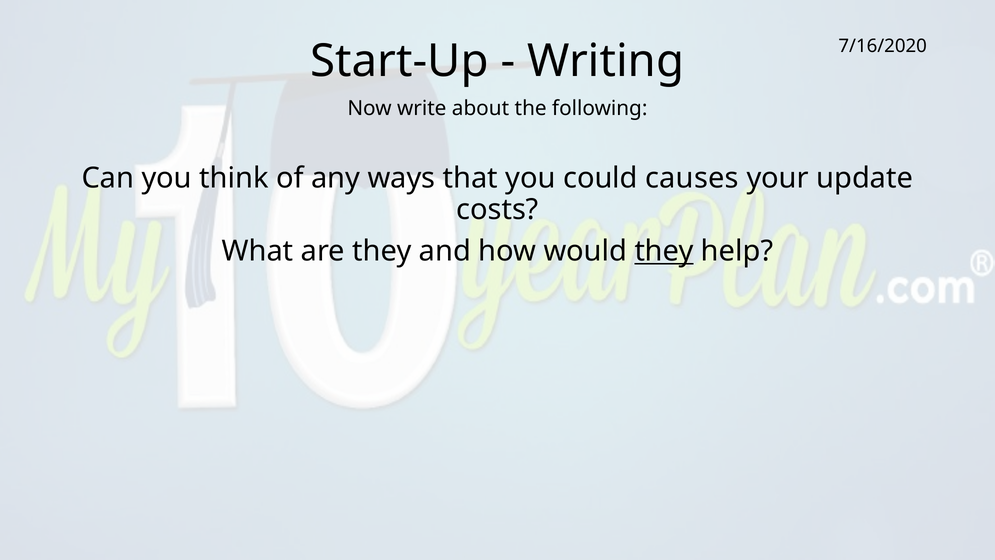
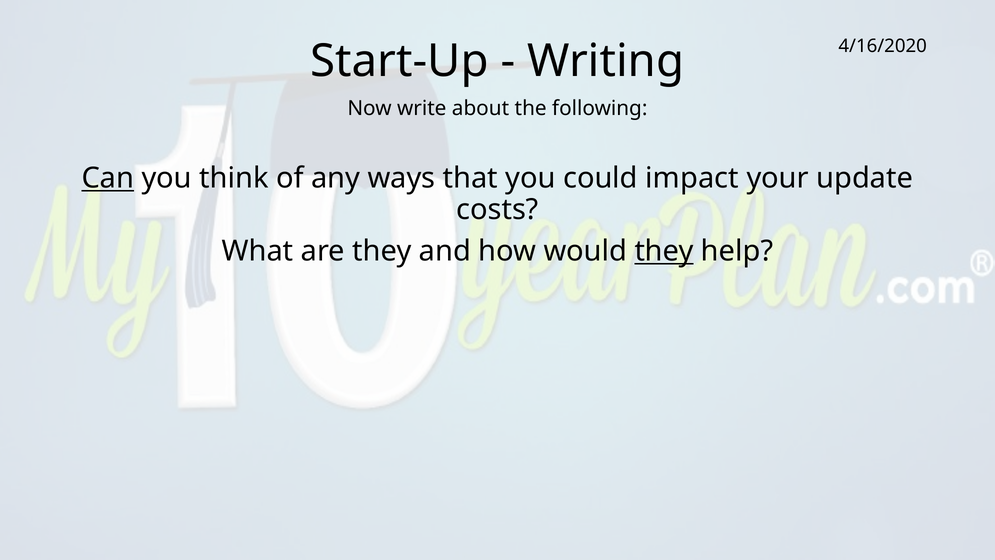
7/16/2020: 7/16/2020 -> 4/16/2020
Can underline: none -> present
causes: causes -> impact
